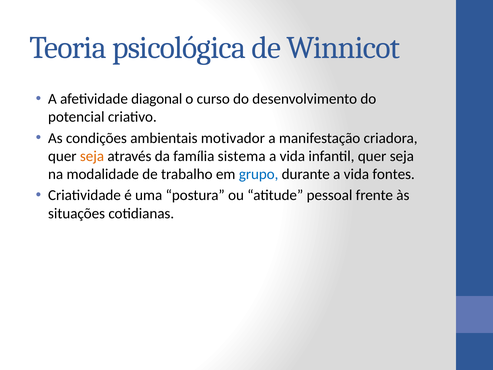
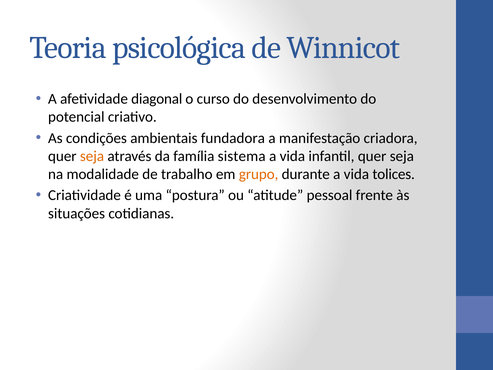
motivador: motivador -> fundadora
grupo colour: blue -> orange
fontes: fontes -> tolices
